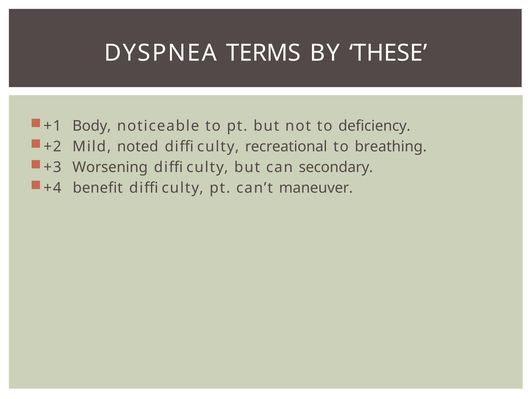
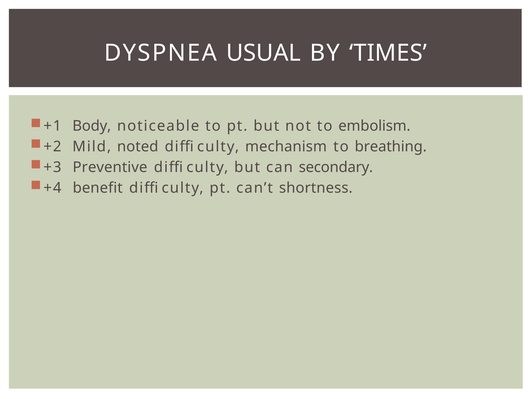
TERMS: TERMS -> USUAL
THESE: THESE -> TIMES
deficiency: deficiency -> embolism
recreational: recreational -> mechanism
Worsening: Worsening -> Preventive
maneuver: maneuver -> shortness
